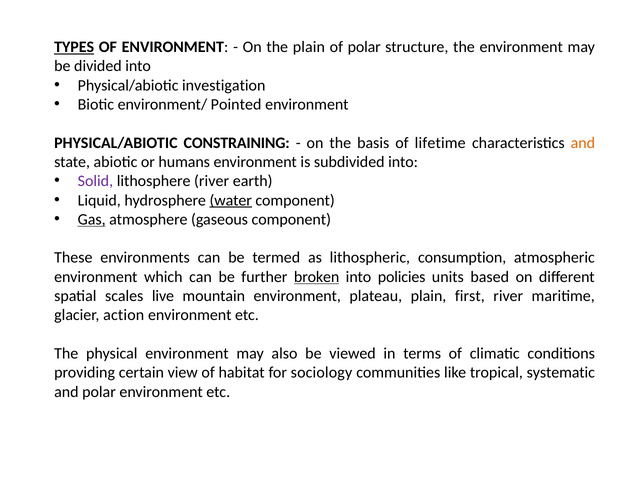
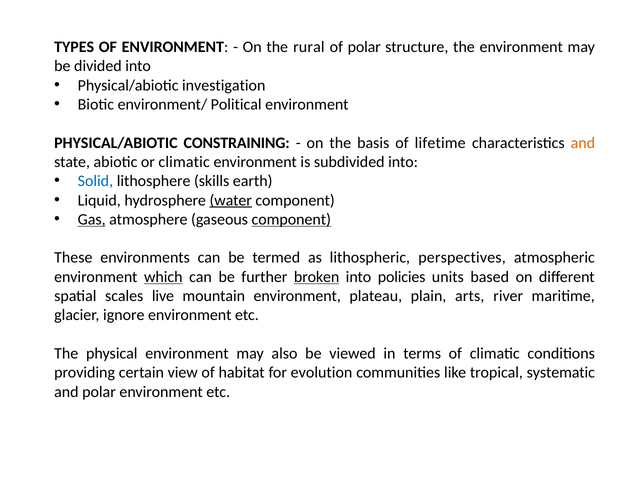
TYPES underline: present -> none
the plain: plain -> rural
Pointed: Pointed -> Political
or humans: humans -> climatic
Solid colour: purple -> blue
lithosphere river: river -> skills
component at (291, 220) underline: none -> present
consumption: consumption -> perspectives
which underline: none -> present
first: first -> arts
action: action -> ignore
sociology: sociology -> evolution
